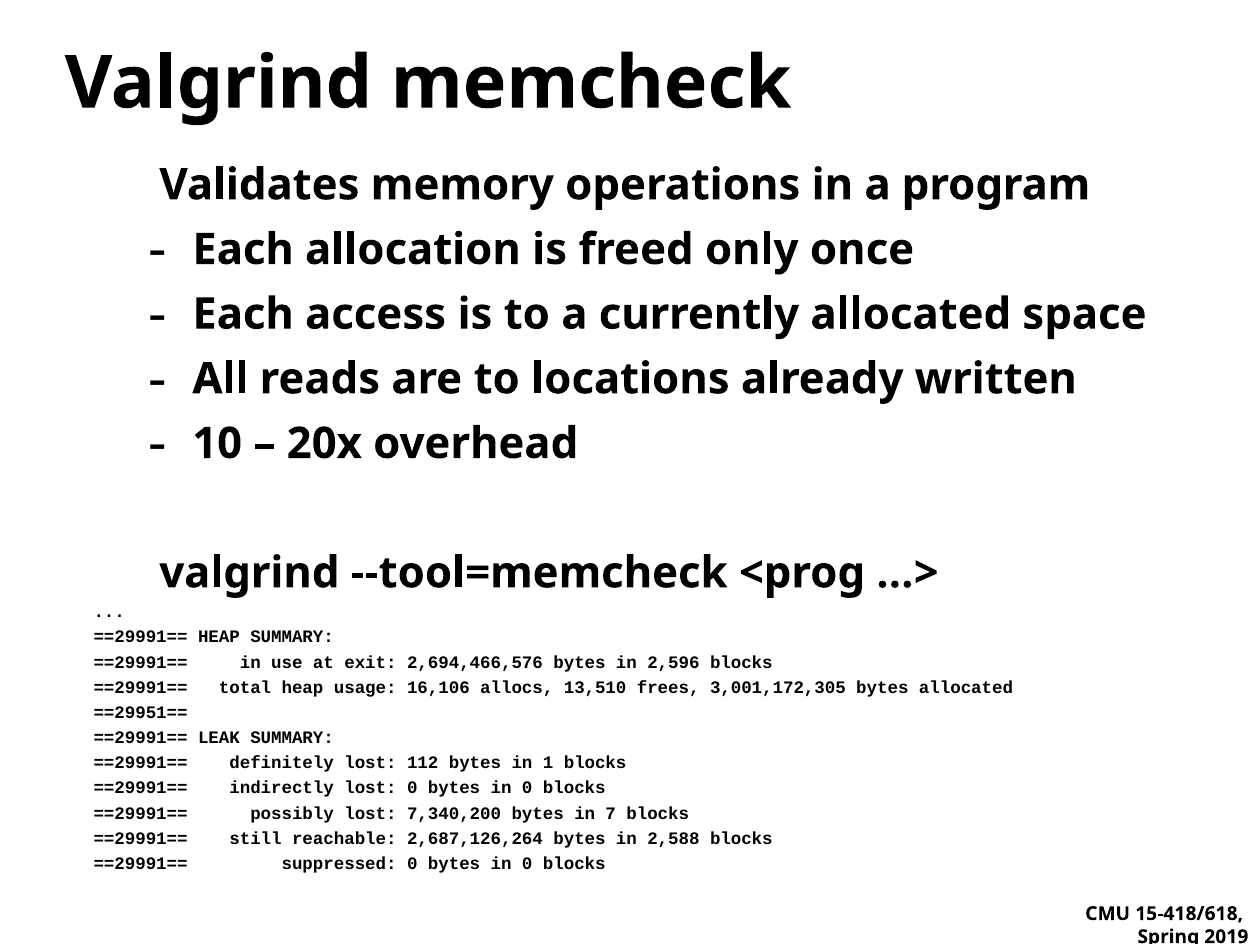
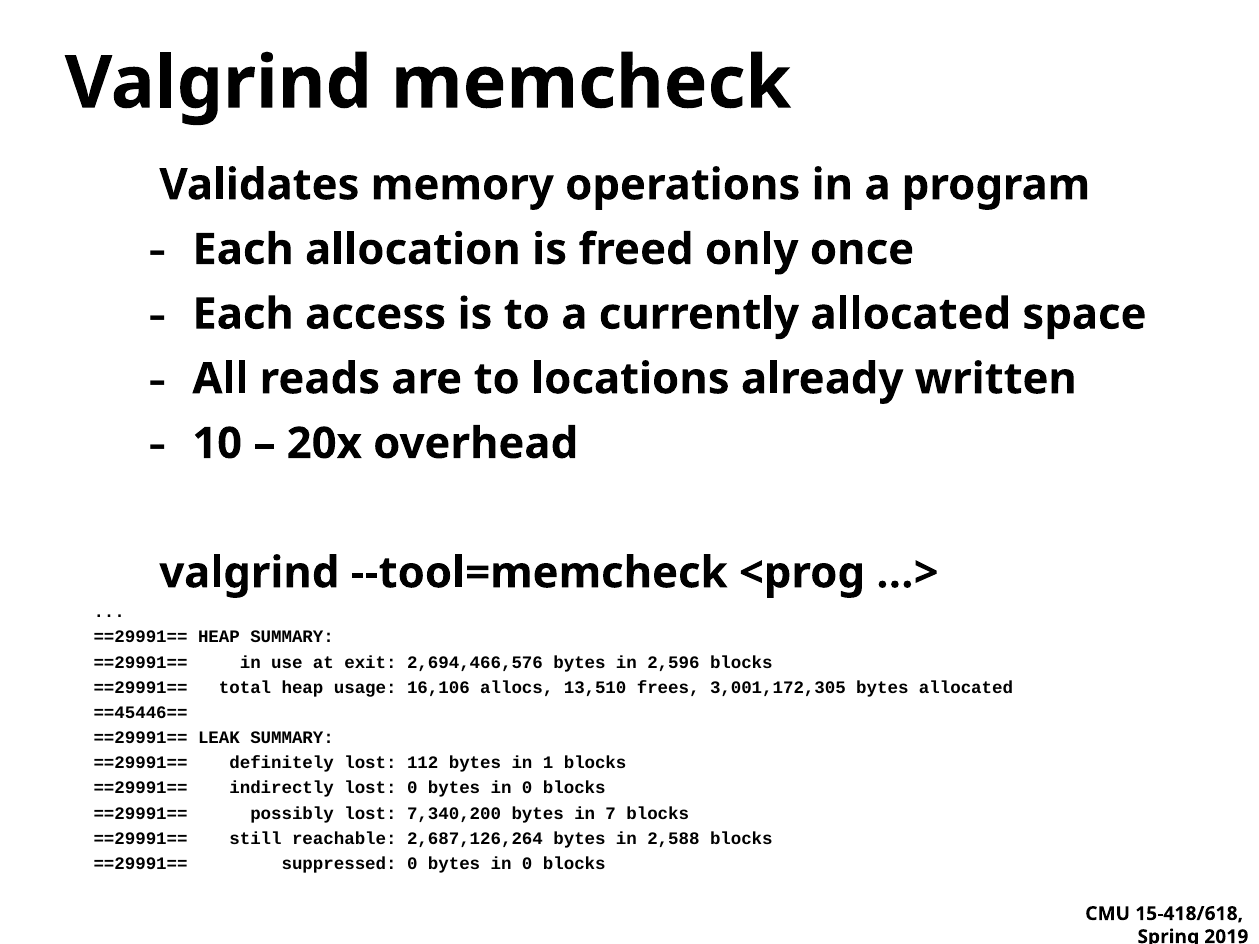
==29951==: ==29951== -> ==45446==
